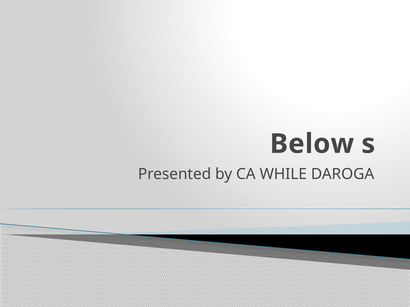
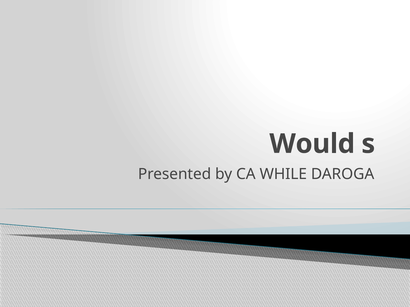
Below: Below -> Would
